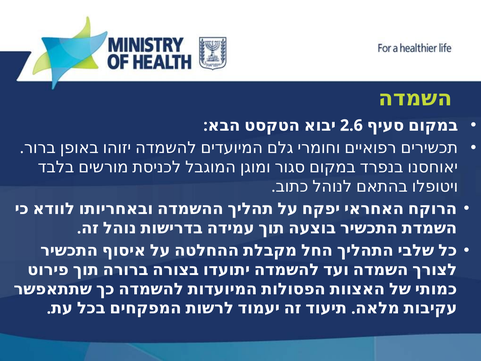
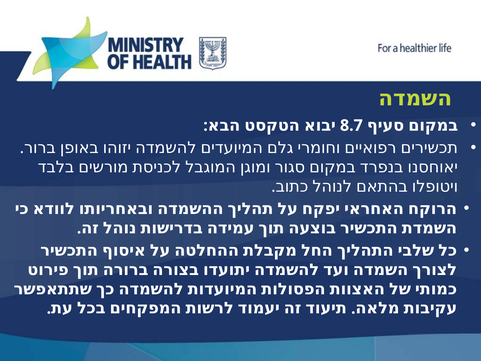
2.6: 2.6 -> 8.7
